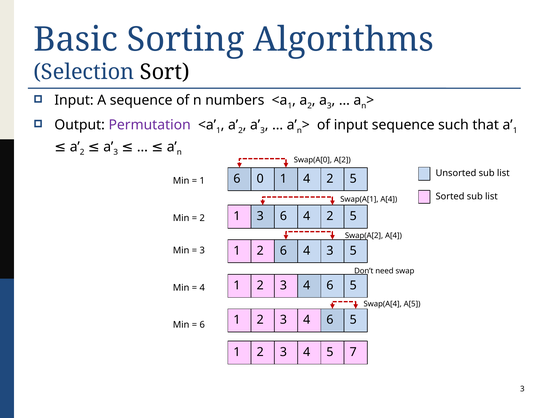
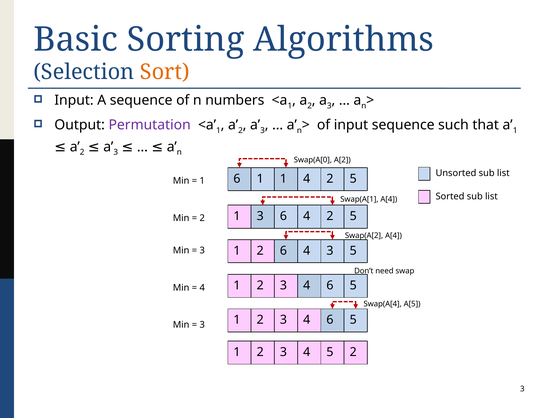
Sort colour: black -> orange
6 0: 0 -> 1
6 at (202, 325): 6 -> 3
5 7: 7 -> 2
